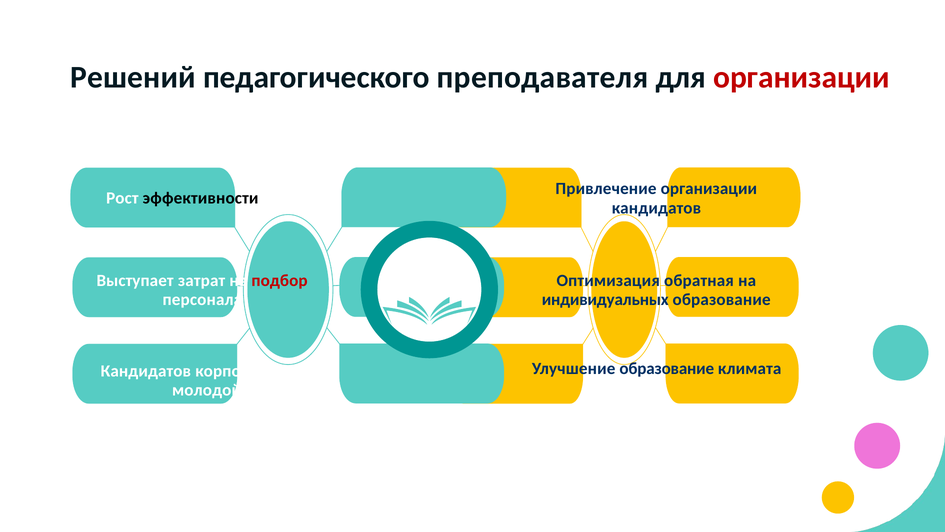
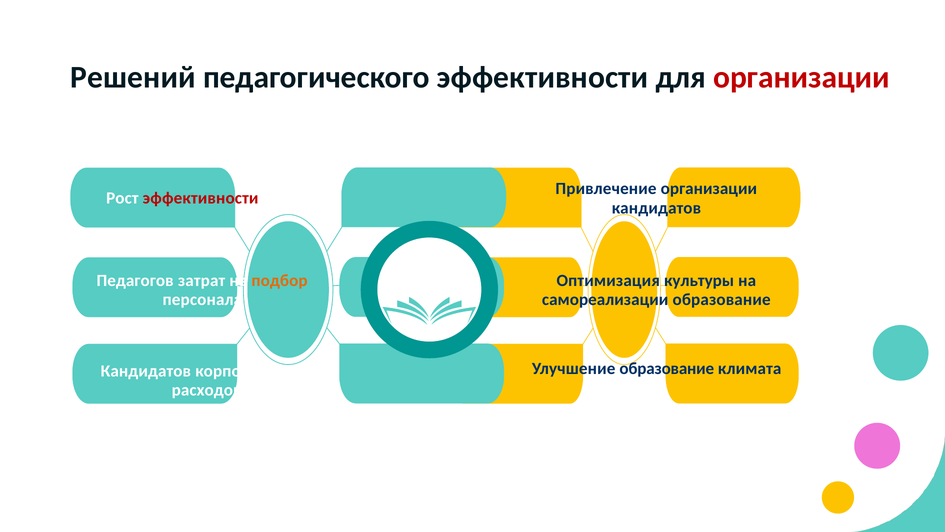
педагогического преподавателя: преподавателя -> эффективности
эффективности at (201, 198) colour: black -> red
Выступает: Выступает -> Педагогов
подбор colour: red -> orange
обратная: обратная -> культуры
индивидуальных: индивидуальных -> самореализации
молодой: молодой -> расходов
